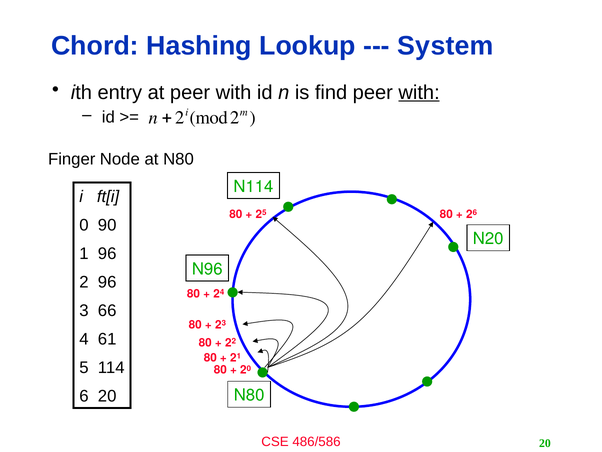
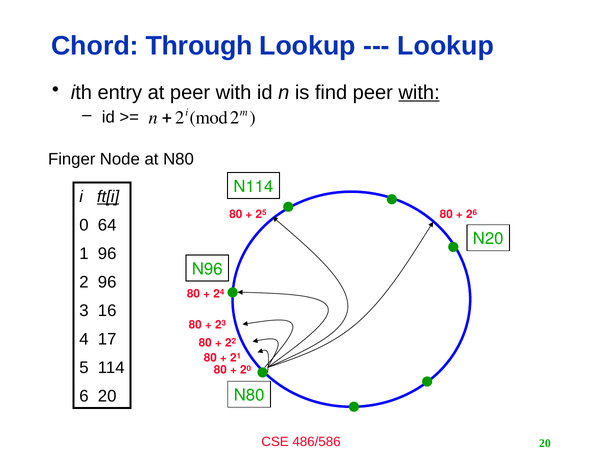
Hashing: Hashing -> Through
System at (446, 46): System -> Lookup
ft[i underline: none -> present
90: 90 -> 64
66: 66 -> 16
61: 61 -> 17
